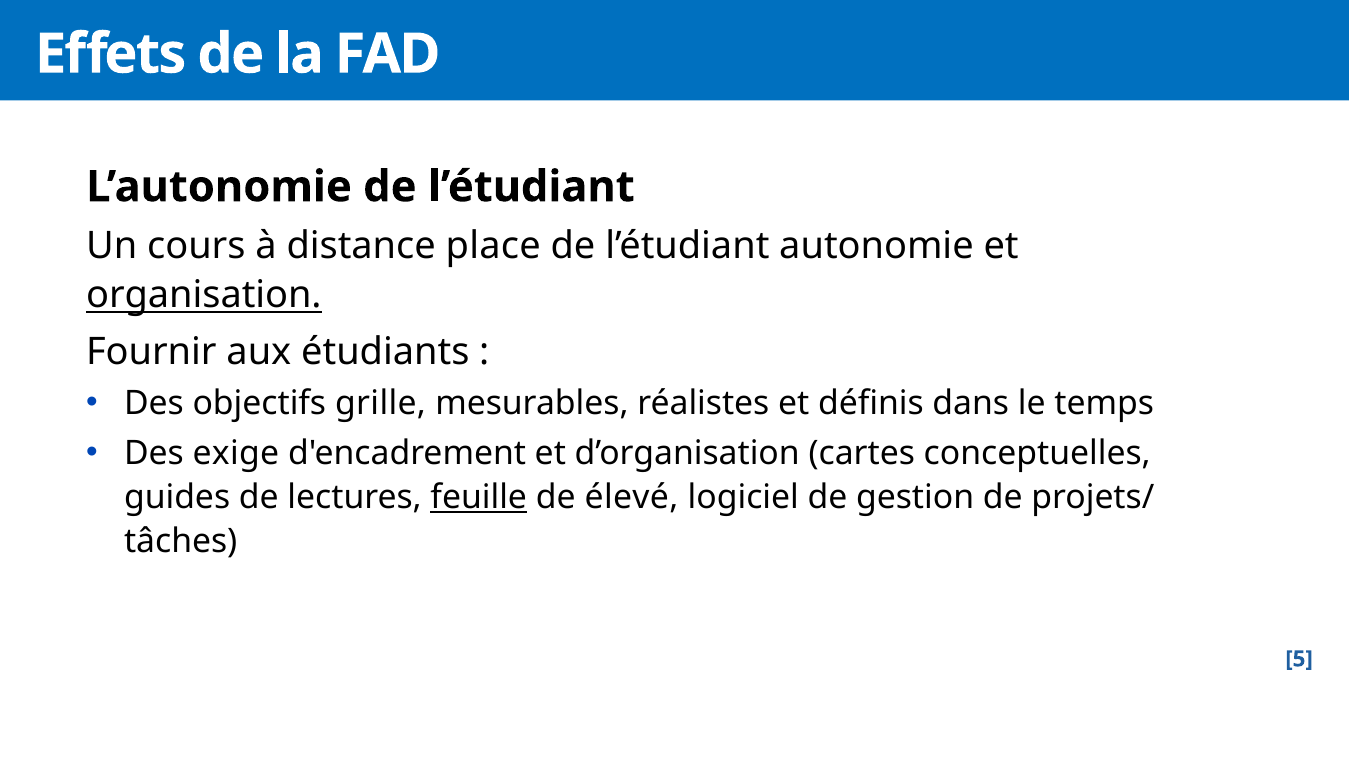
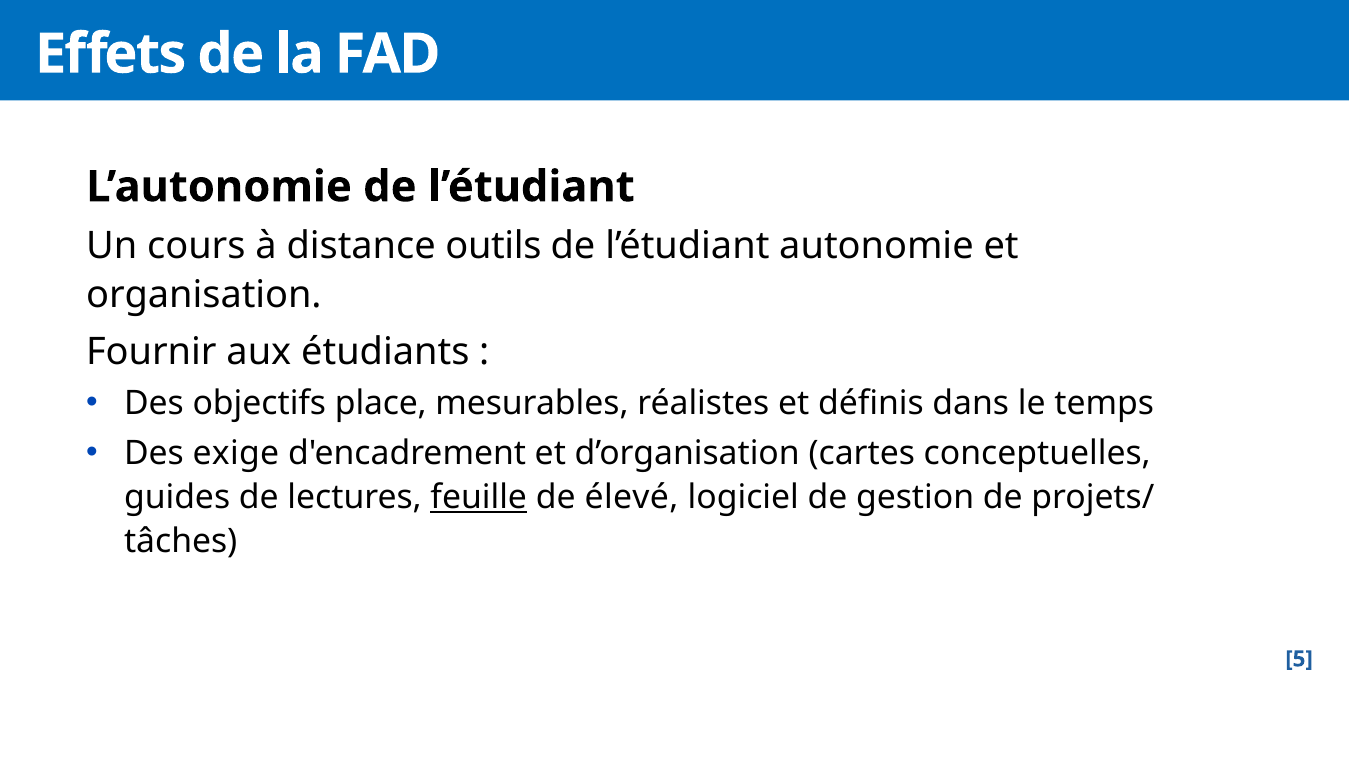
place: place -> outils
organisation underline: present -> none
grille: grille -> place
